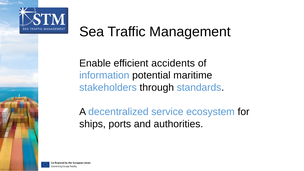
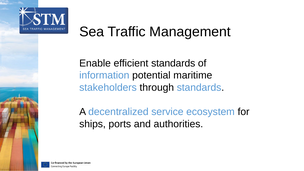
efficient accidents: accidents -> standards
